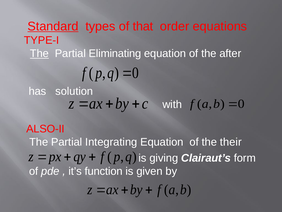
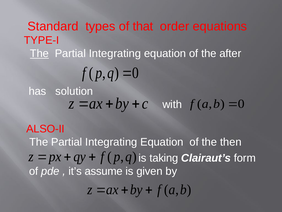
Standard underline: present -> none
Eliminating at (115, 53): Eliminating -> Integrating
their: their -> then
giving: giving -> taking
function: function -> assume
